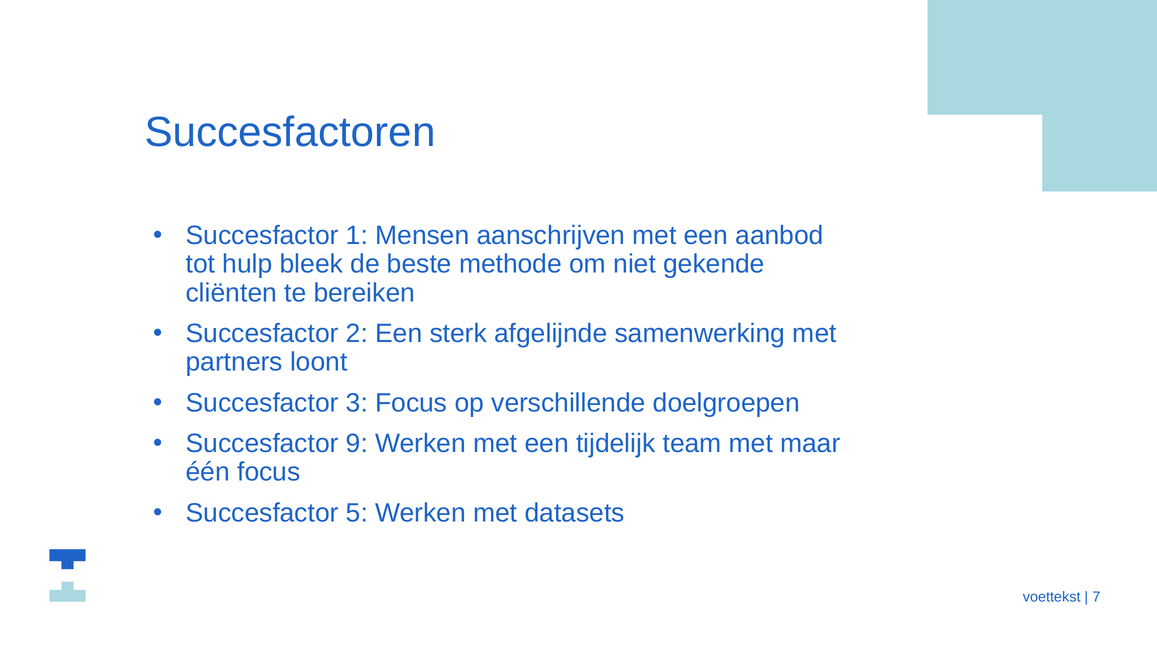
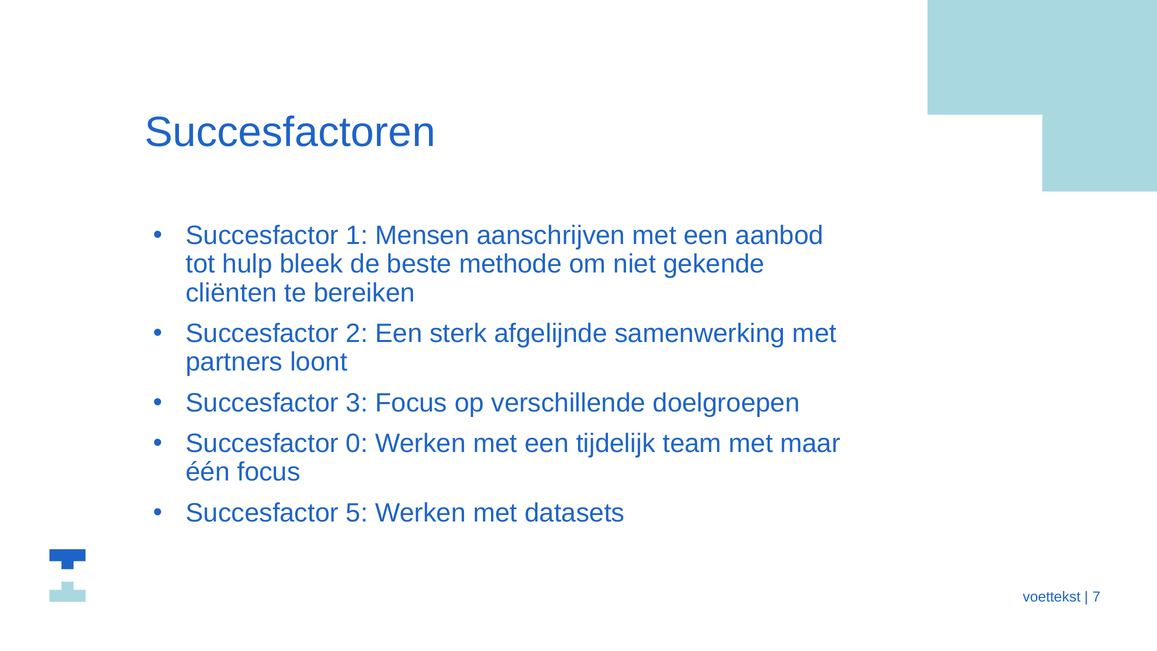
9: 9 -> 0
